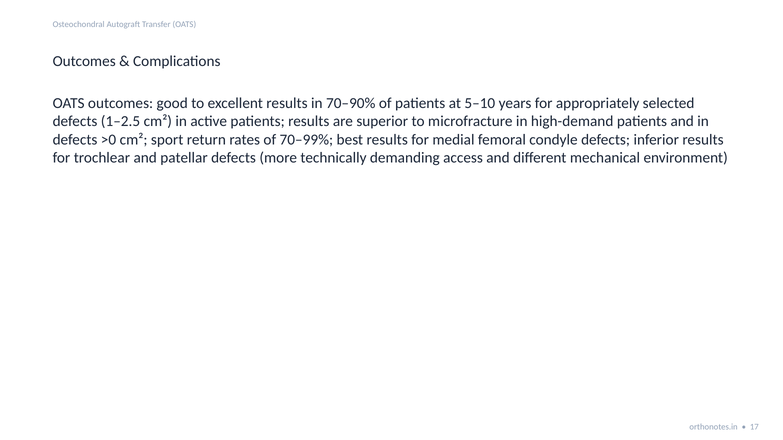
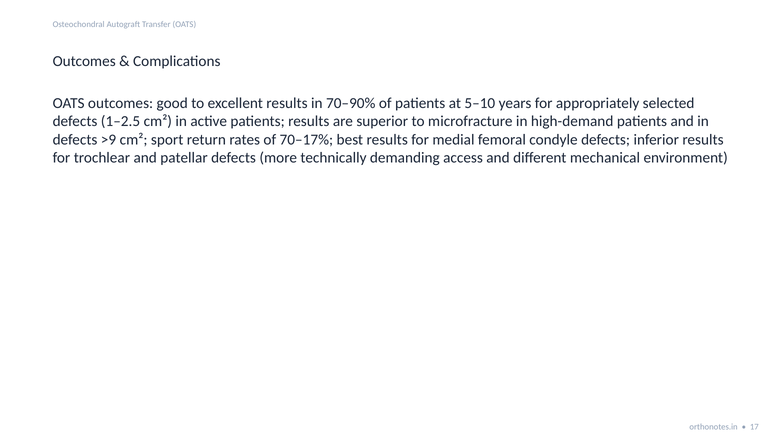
>0: >0 -> >9
70–99%: 70–99% -> 70–17%
